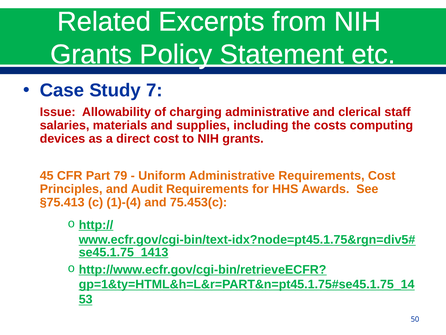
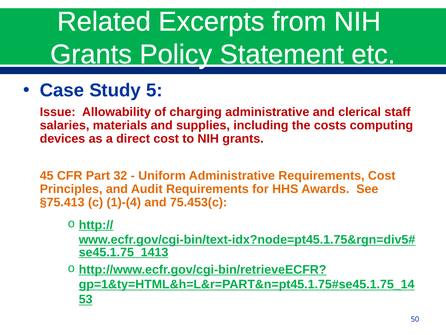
7: 7 -> 5
79: 79 -> 32
